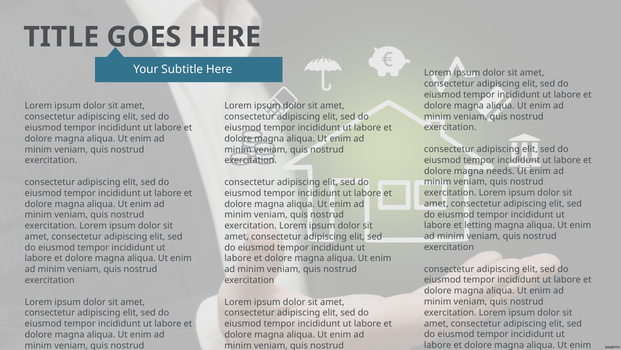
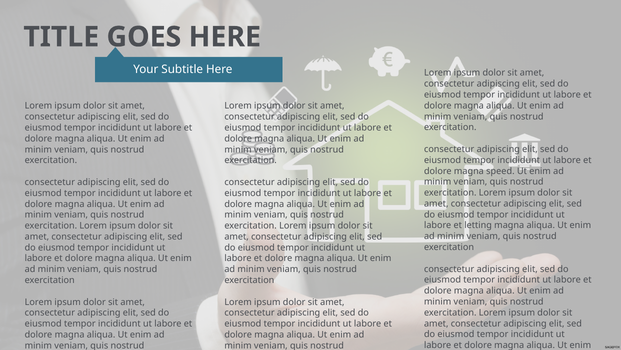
needs: needs -> speed
